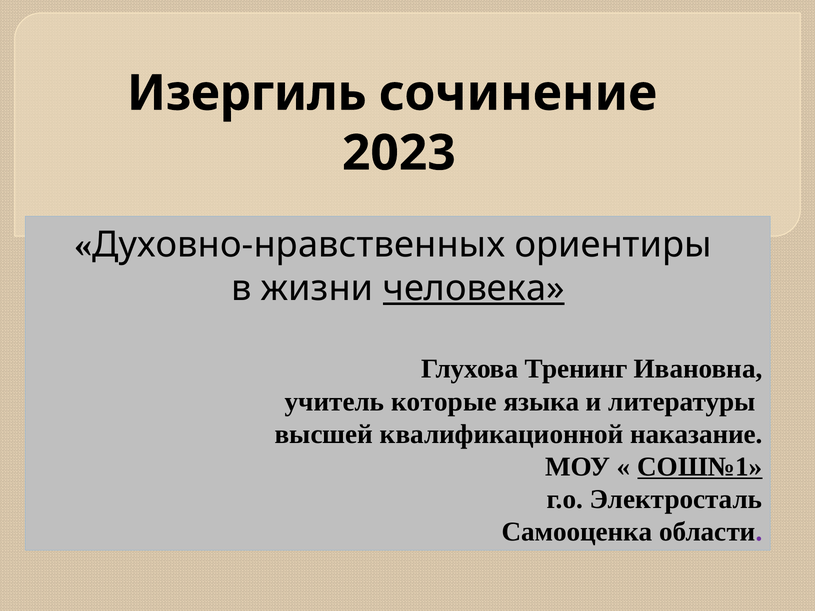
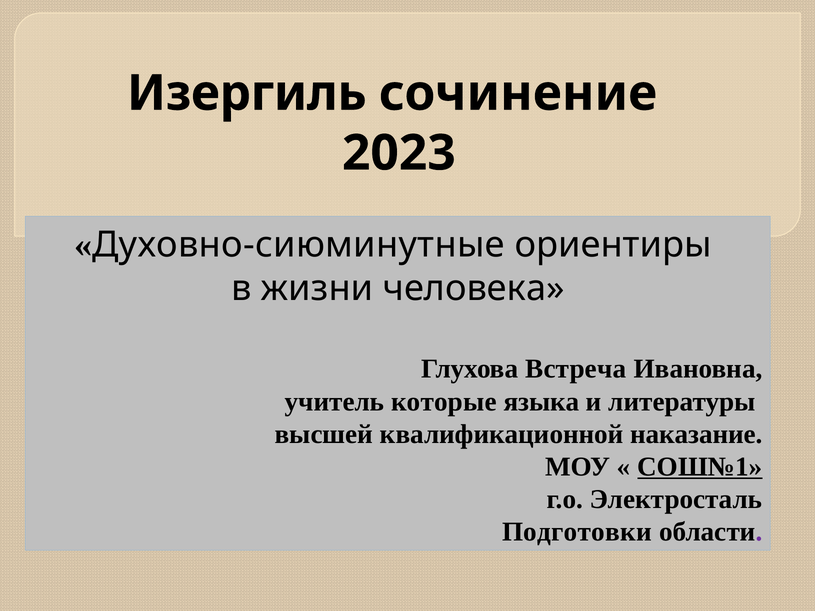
Духовно-нравственных: Духовно-нравственных -> Духовно-сиюминутные
человека underline: present -> none
Тренинг: Тренинг -> Встреча
Самооценка: Самооценка -> Подготовки
